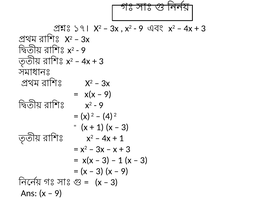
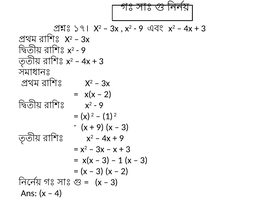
9 at (108, 94): 9 -> 2
4 at (108, 116): 4 -> 1
1 at (100, 127): 1 -> 9
1 at (121, 138): 1 -> 9
9 at (124, 171): 9 -> 2
9 at (58, 193): 9 -> 4
